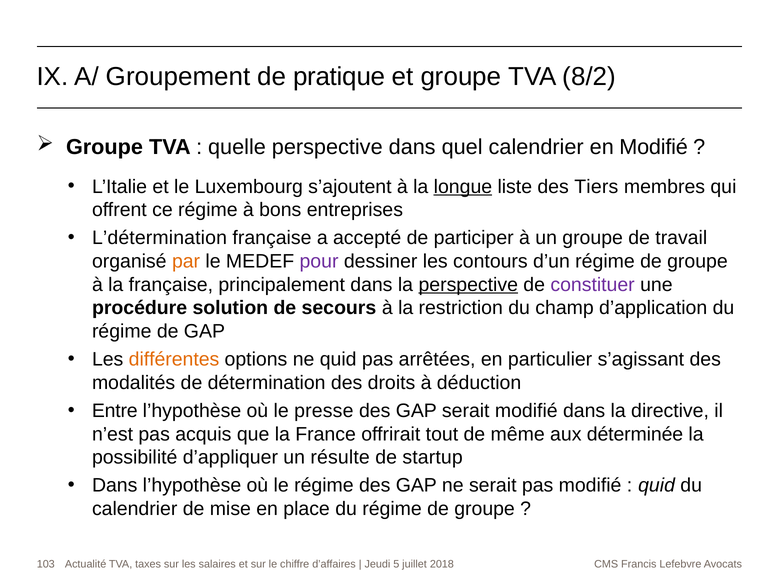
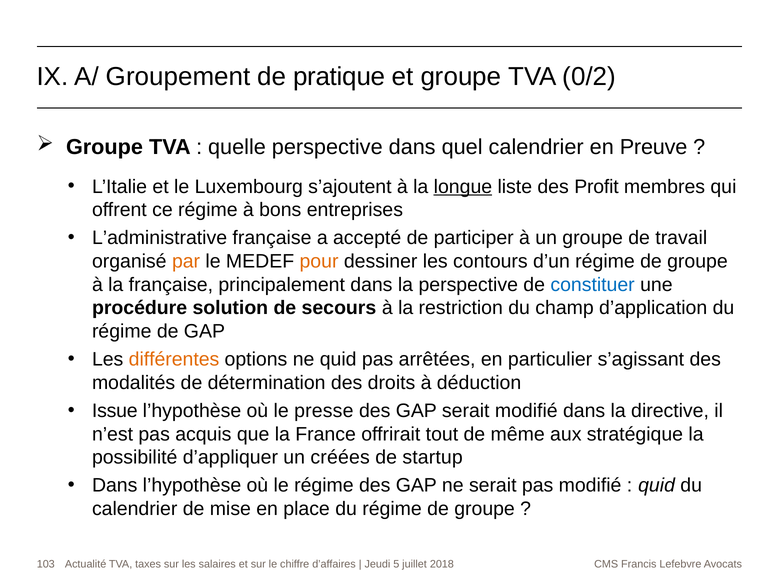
8/2: 8/2 -> 0/2
en Modifié: Modifié -> Preuve
Tiers: Tiers -> Profit
L’détermination: L’détermination -> L’administrative
pour colour: purple -> orange
perspective at (468, 285) underline: present -> none
constituer colour: purple -> blue
Entre: Entre -> Issue
déterminée: déterminée -> stratégique
résulte: résulte -> créées
